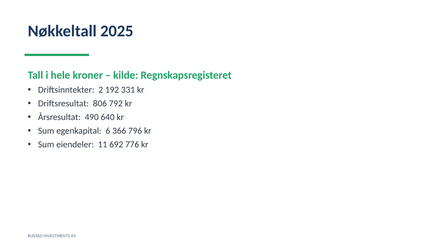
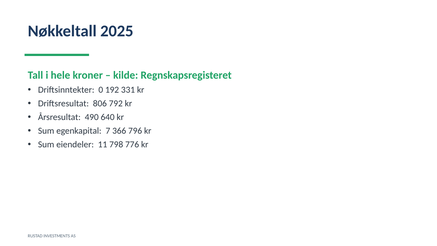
2: 2 -> 0
6: 6 -> 7
692: 692 -> 798
